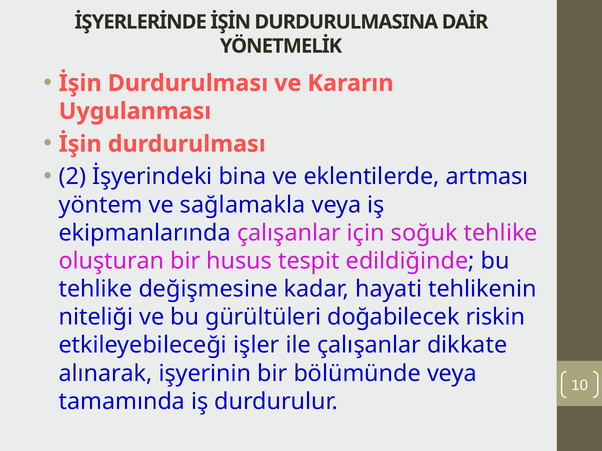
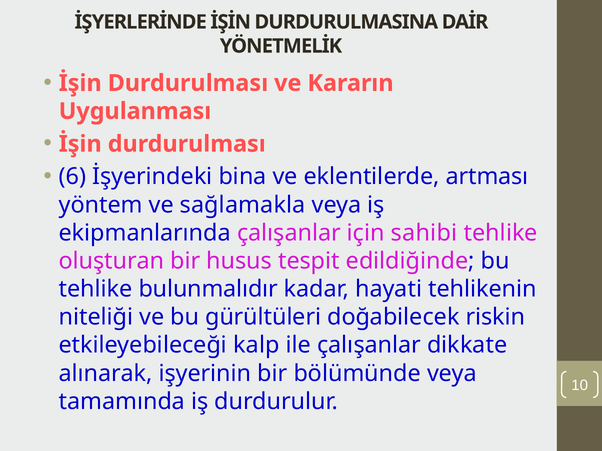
2: 2 -> 6
soğuk: soğuk -> sahibi
değişmesine: değişmesine -> bulunmalıdır
işler: işler -> kalp
